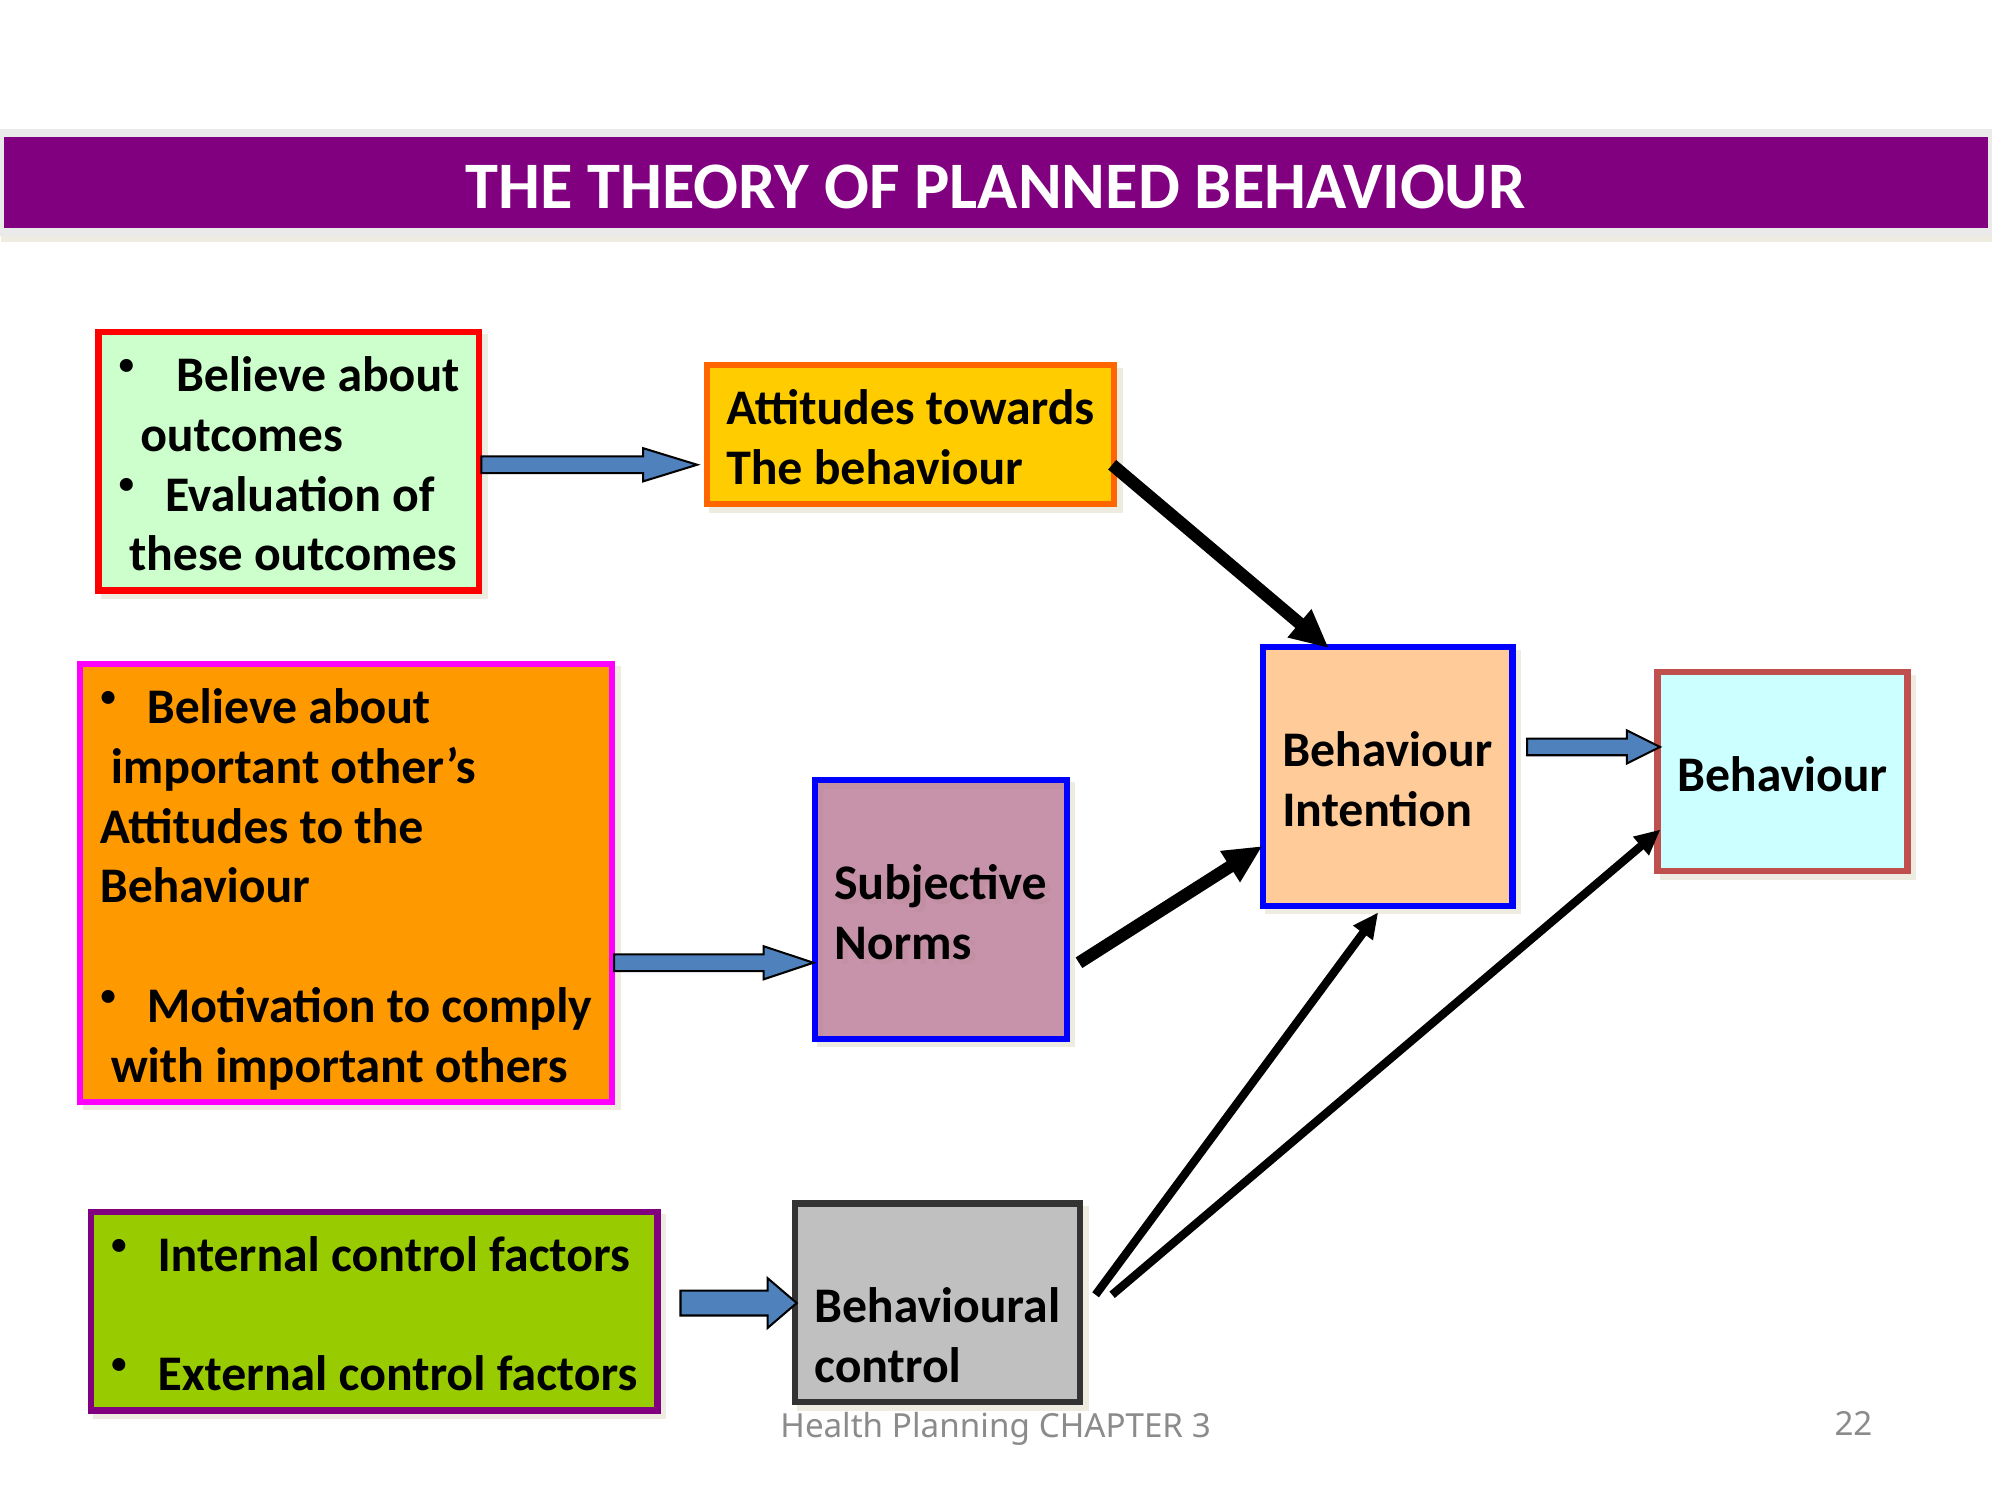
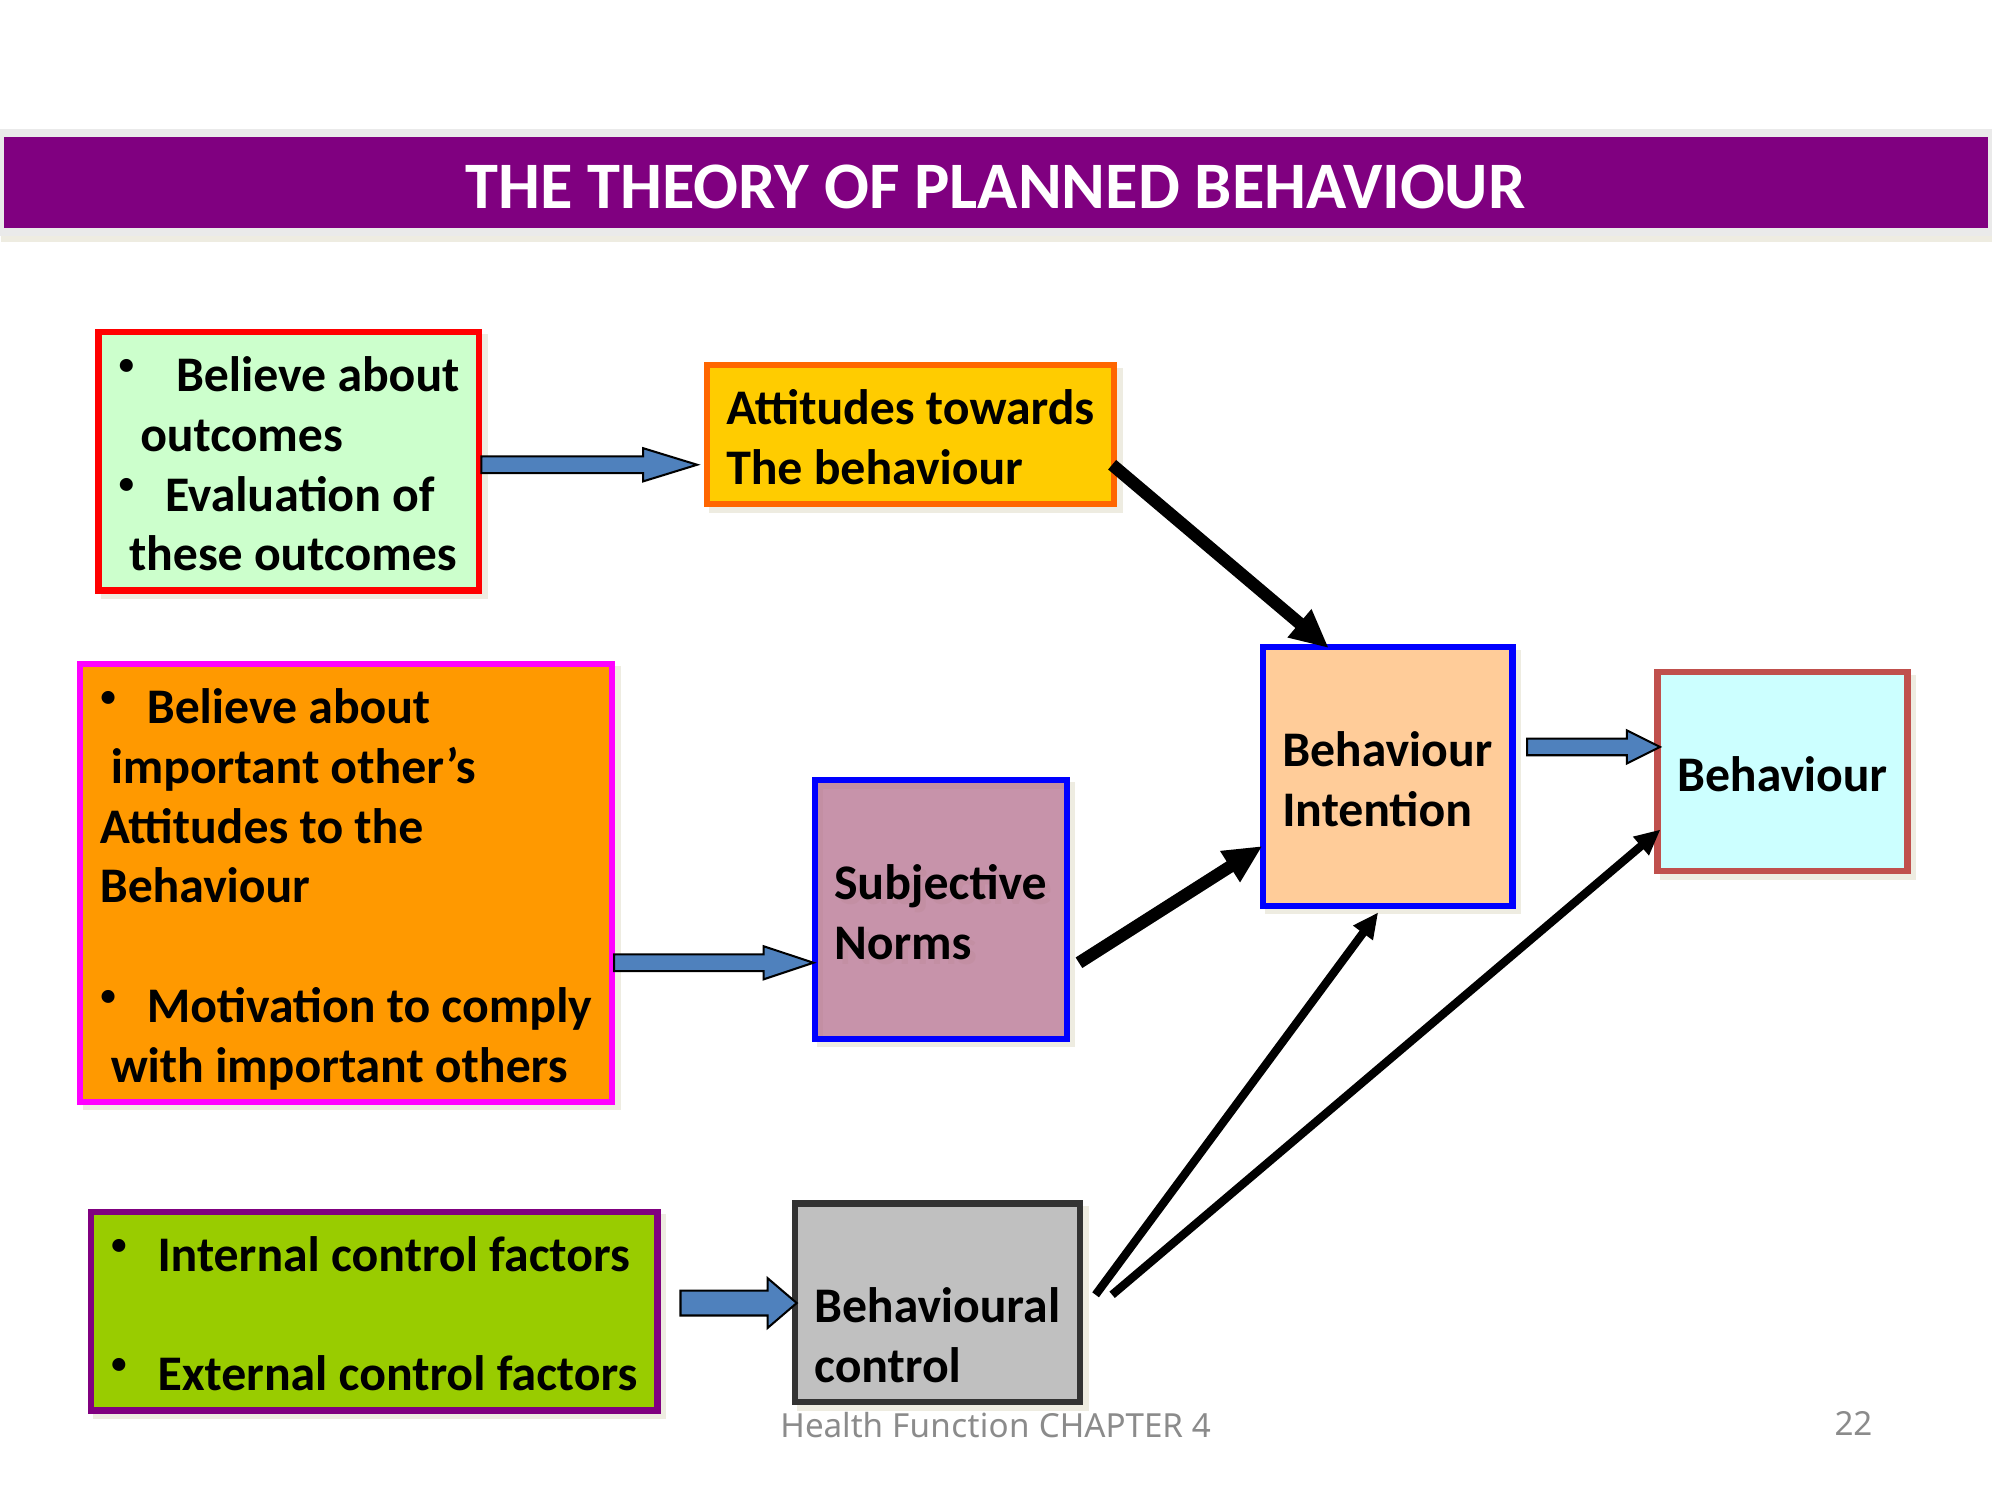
Planning: Planning -> Function
3: 3 -> 4
